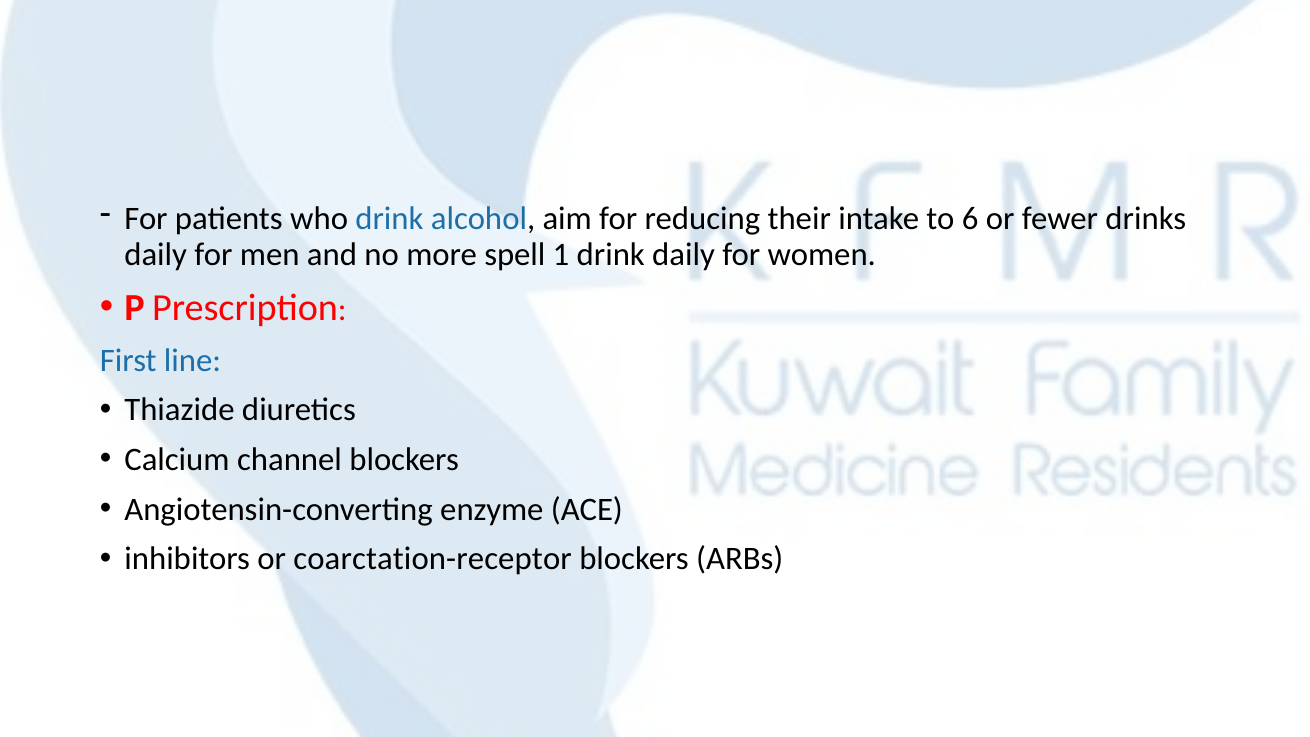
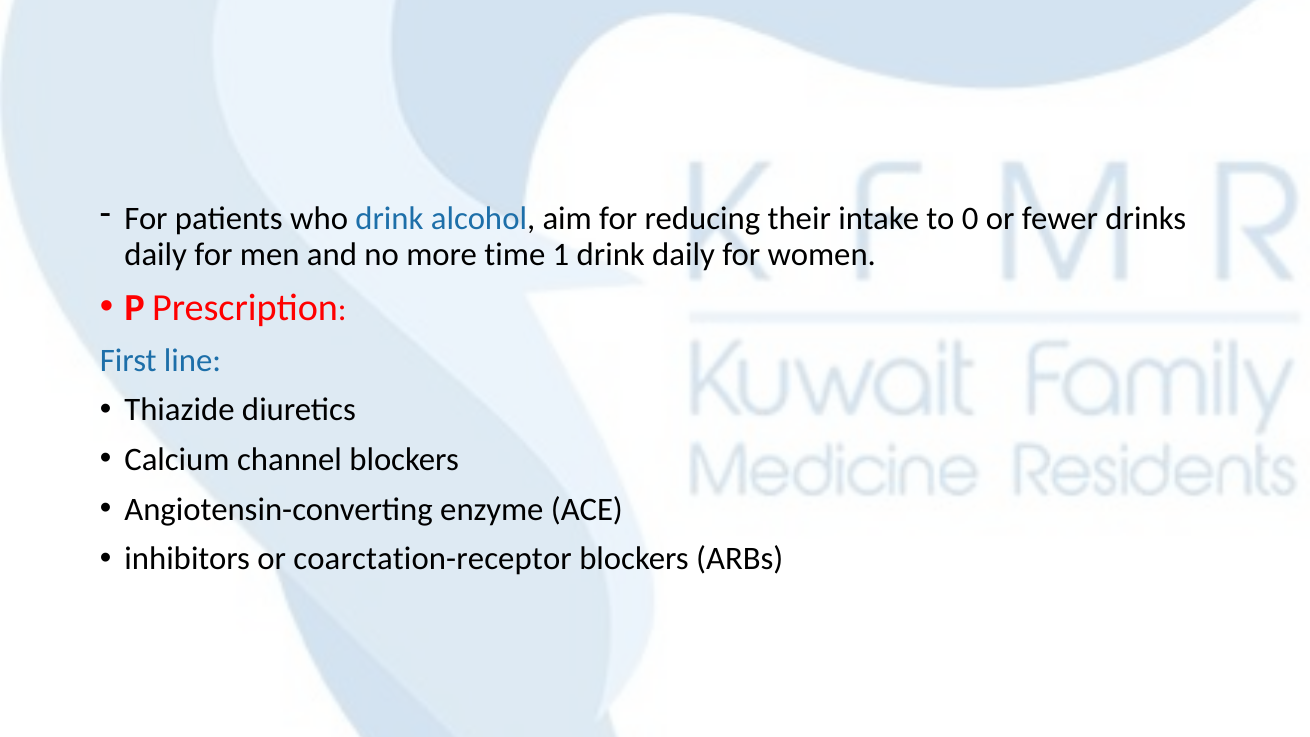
6: 6 -> 0
spell: spell -> time
